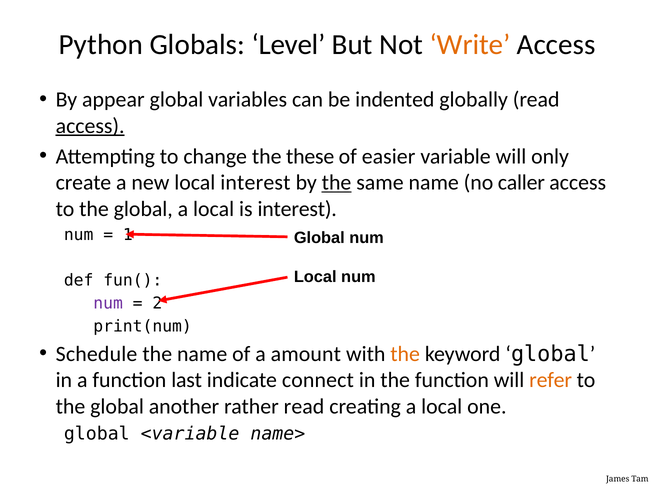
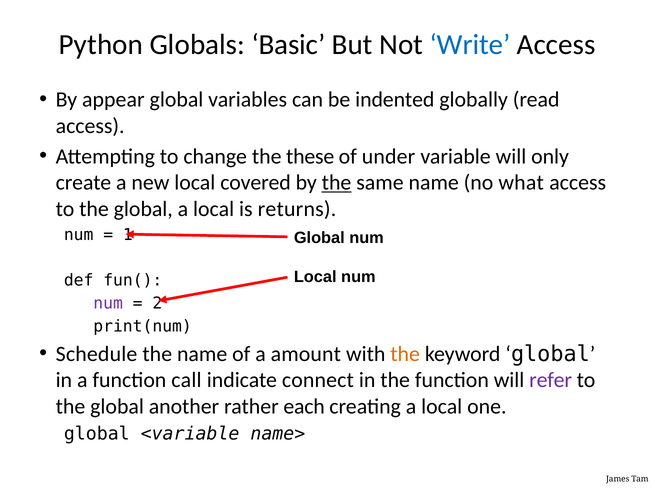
Level: Level -> Basic
Write colour: orange -> blue
access at (90, 126) underline: present -> none
easier: easier -> under
local interest: interest -> covered
caller: caller -> what
is interest: interest -> returns
last: last -> call
refer colour: orange -> purple
rather read: read -> each
